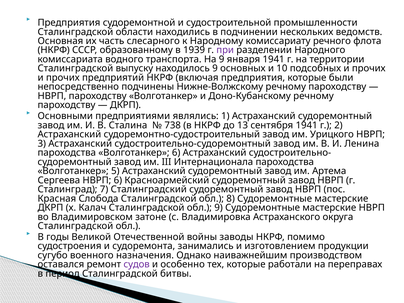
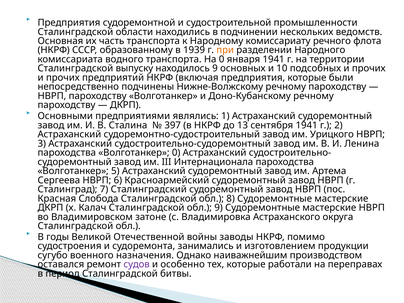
часть слесарного: слесарного -> транспорта
при colour: purple -> orange
На 9: 9 -> 0
738: 738 -> 397
Волготанкер 6: 6 -> 0
